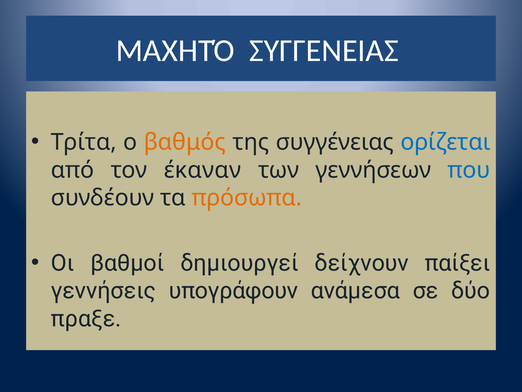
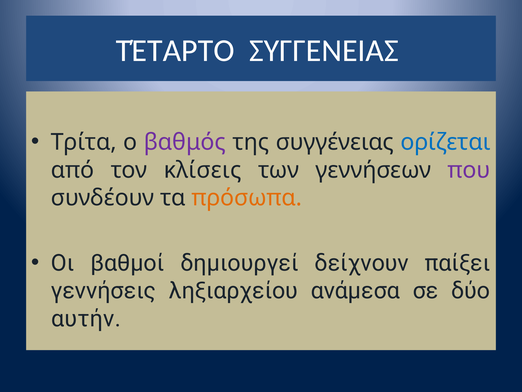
ΜΑΧΗΤΌ: ΜΑΧΗΤΌ -> ΤΈΤΑΡΤΟ
βαθμός colour: orange -> purple
έκαναν: έκαναν -> κλίσεις
που colour: blue -> purple
υπογράφουν: υπογράφουν -> ληξιαρχείου
πραξε: πραξε -> αυτήν
